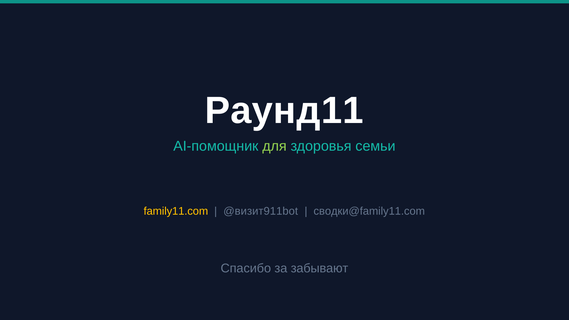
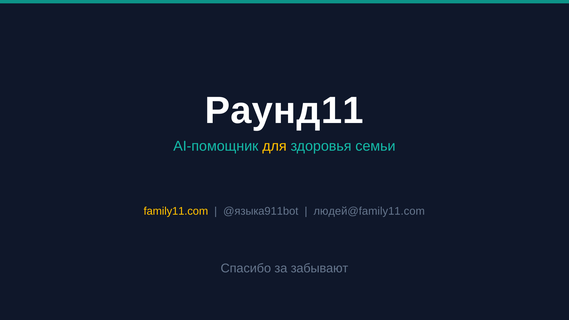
для colour: light green -> yellow
@визит911bot: @визит911bot -> @языка911bot
сводки@family11.com: сводки@family11.com -> людей@family11.com
